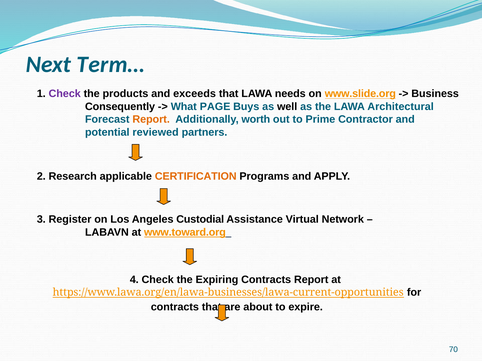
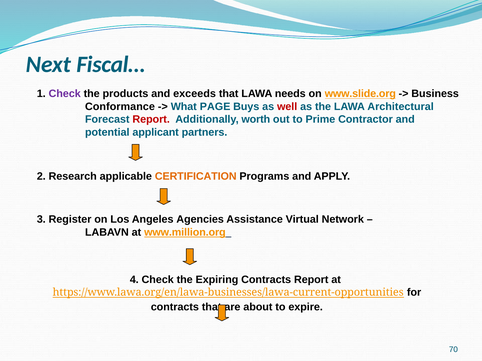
Term…: Term… -> Fiscal…
Consequently: Consequently -> Conformance
well colour: black -> red
Report at (151, 120) colour: orange -> red
reviewed: reviewed -> applicant
Custodial: Custodial -> Agencies
www.toward.org: www.toward.org -> www.million.org
